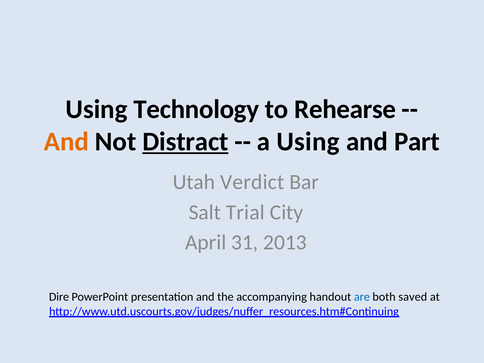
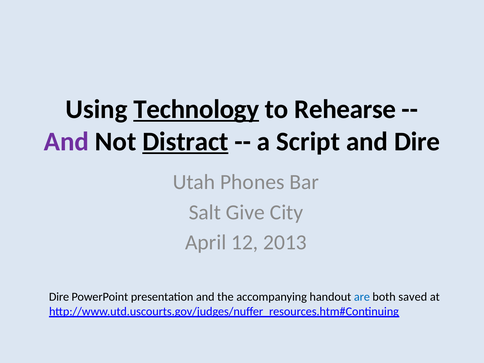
Technology underline: none -> present
And at (66, 142) colour: orange -> purple
a Using: Using -> Script
and Part: Part -> Dire
Verdict: Verdict -> Phones
Trial: Trial -> Give
31: 31 -> 12
